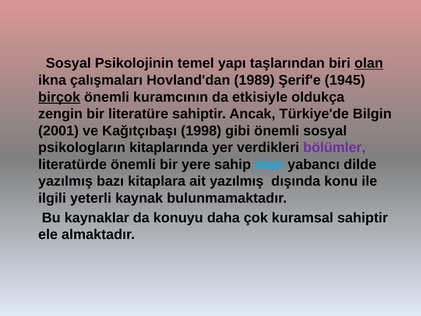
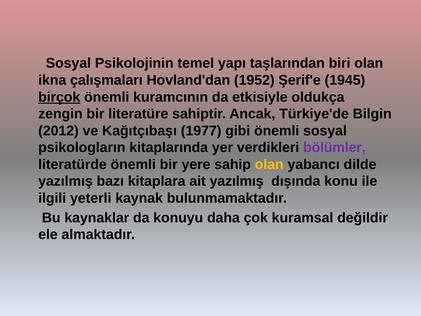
olan at (369, 63) underline: present -> none
1989: 1989 -> 1952
2001: 2001 -> 2012
1998: 1998 -> 1977
olan at (269, 164) colour: light blue -> yellow
kuramsal sahiptir: sahiptir -> değildir
